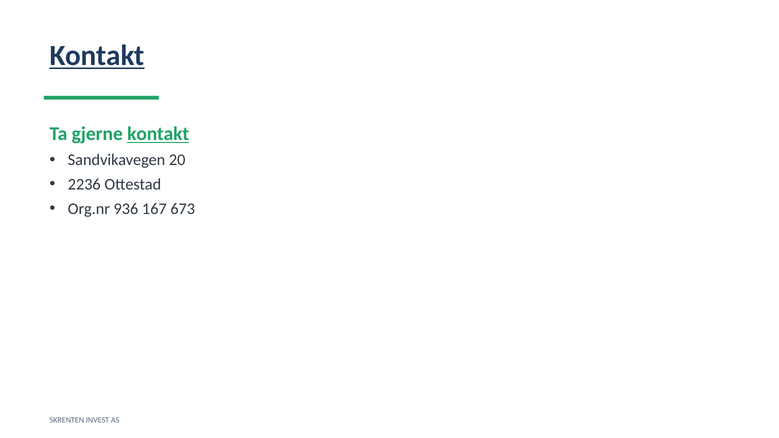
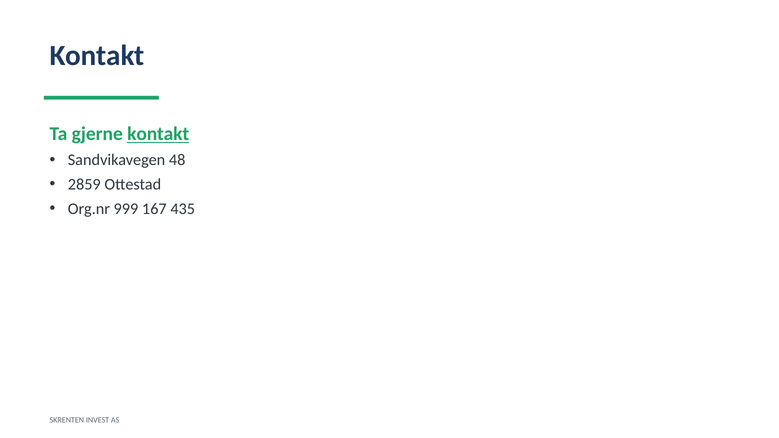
Kontakt at (97, 56) underline: present -> none
20: 20 -> 48
2236: 2236 -> 2859
936: 936 -> 999
673: 673 -> 435
